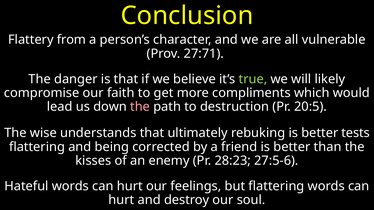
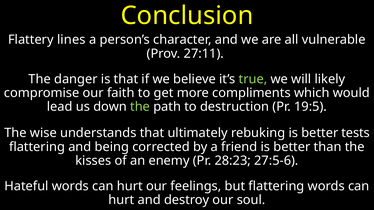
from: from -> lines
27:71: 27:71 -> 27:11
the at (140, 107) colour: pink -> light green
20:5: 20:5 -> 19:5
